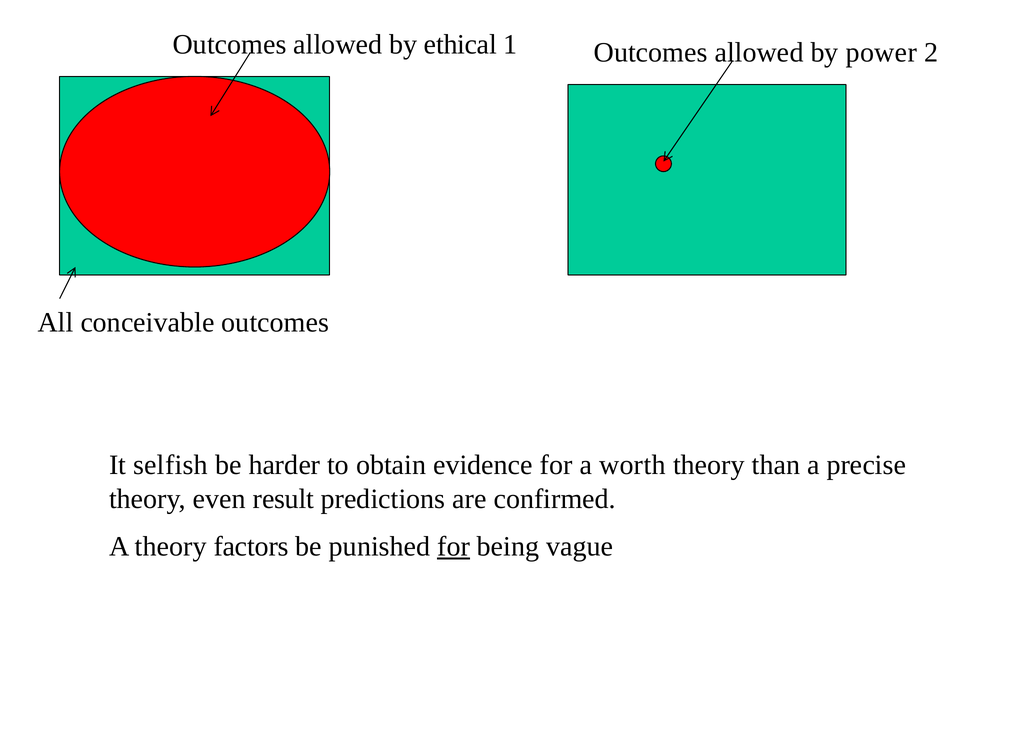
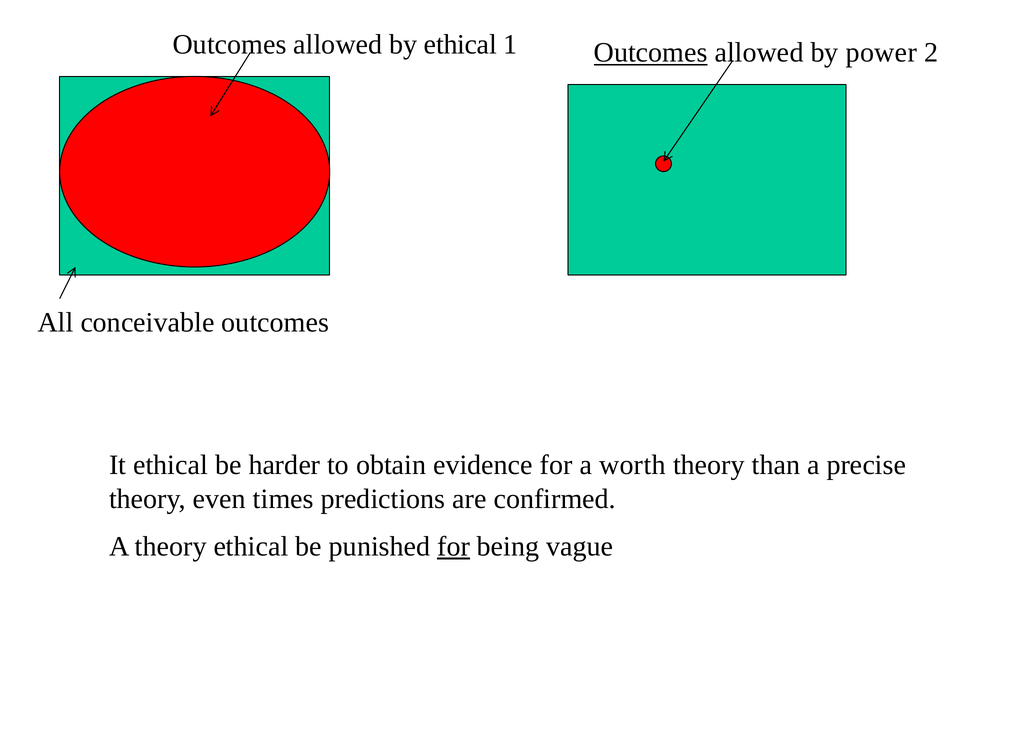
Outcomes at (651, 53) underline: none -> present
It selfish: selfish -> ethical
result: result -> times
theory factors: factors -> ethical
